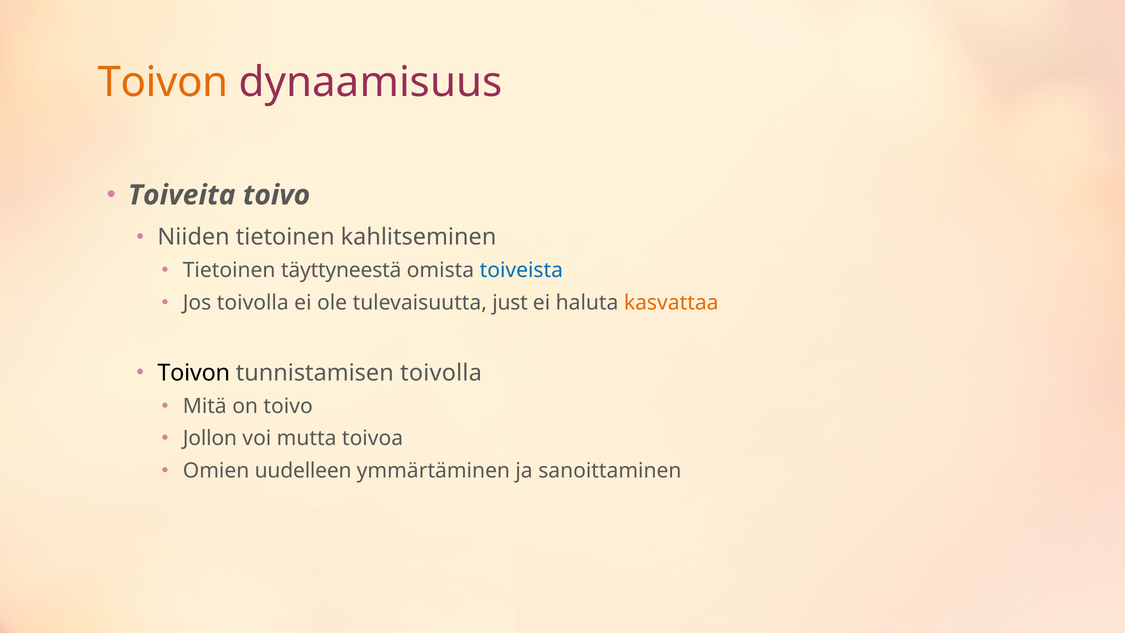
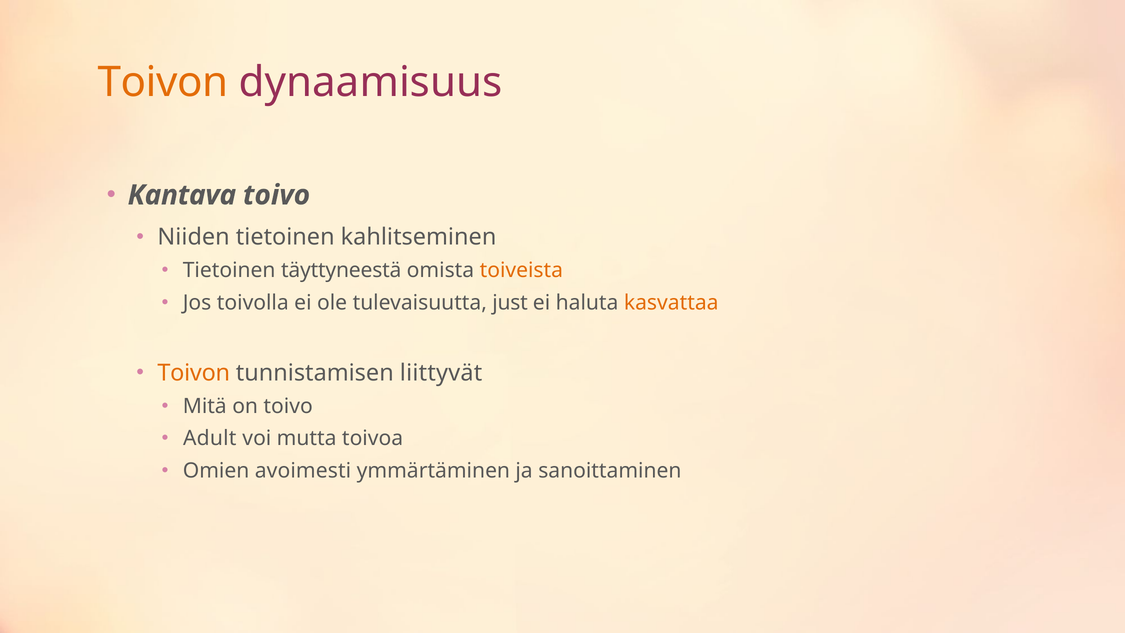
Toiveita: Toiveita -> Kantava
toiveista colour: blue -> orange
Toivon at (194, 373) colour: black -> orange
tunnistamisen toivolla: toivolla -> liittyvät
Jollon: Jollon -> Adult
uudelleen: uudelleen -> avoimesti
